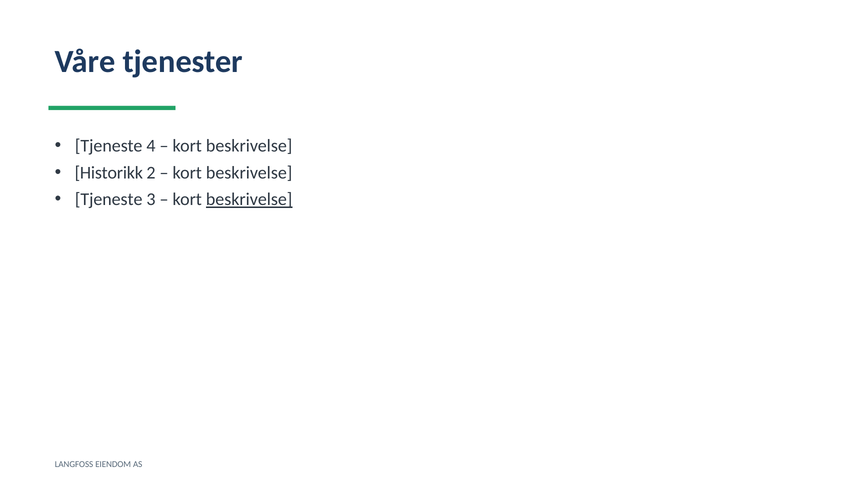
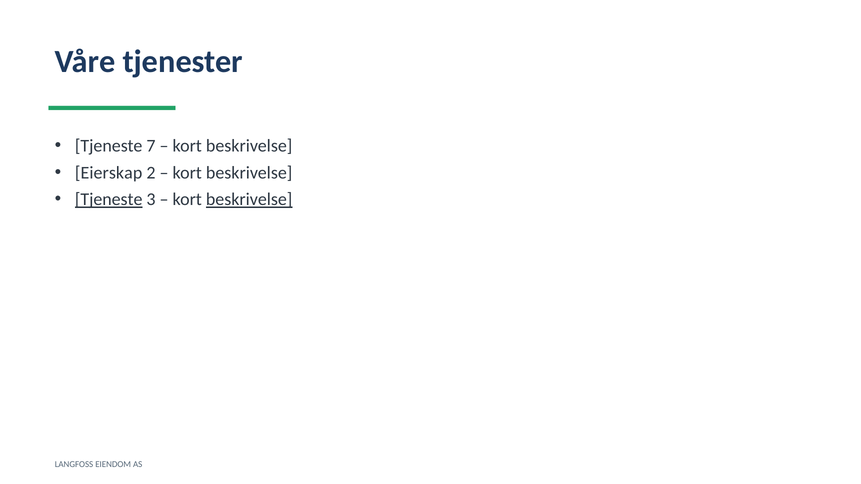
4: 4 -> 7
Historikk: Historikk -> Eierskap
Tjeneste at (109, 200) underline: none -> present
